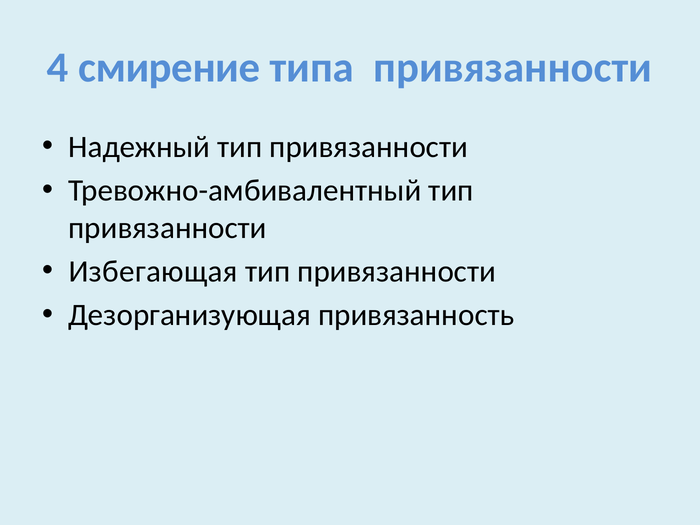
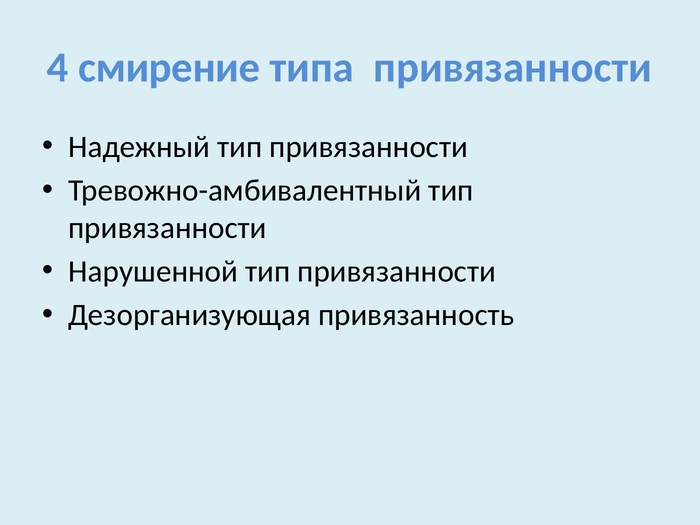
Избегающая: Избегающая -> Нарушенной
